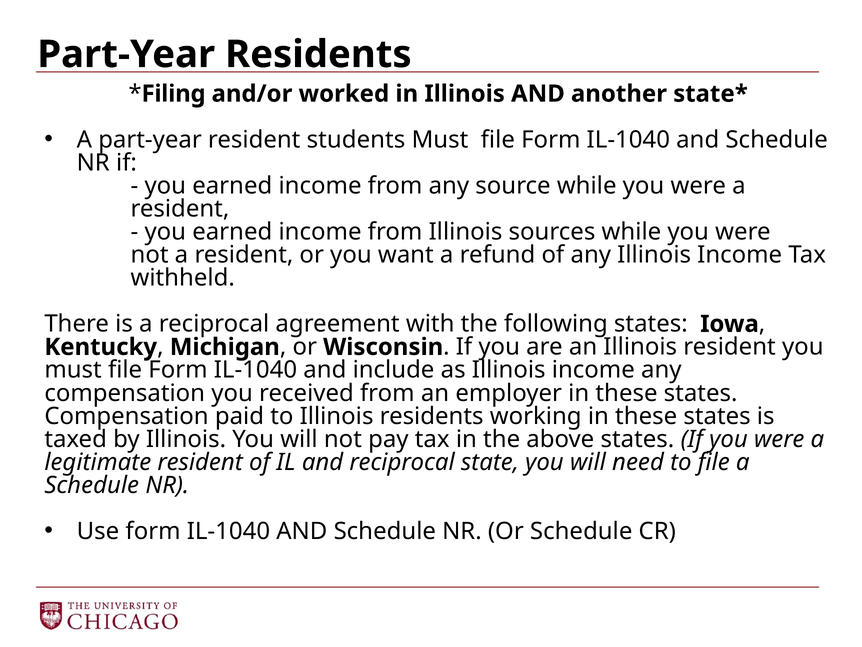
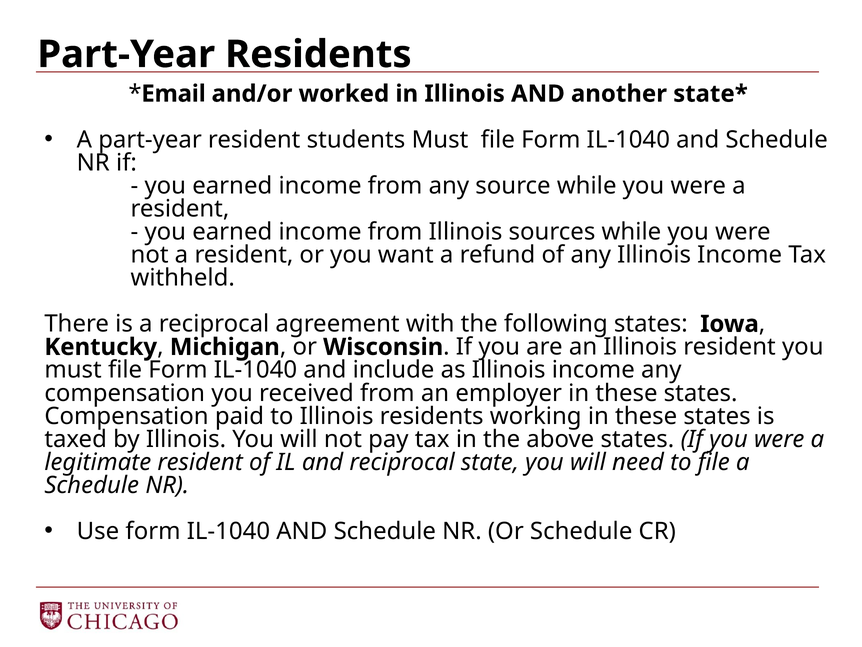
Filing: Filing -> Email
